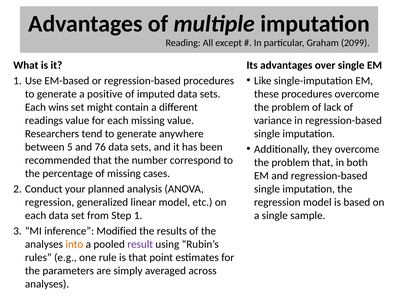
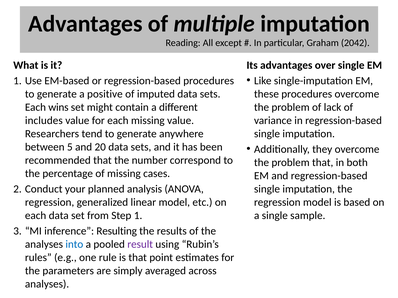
2099: 2099 -> 2042
readings: readings -> includes
76: 76 -> 20
Modified: Modified -> Resulting
into colour: orange -> blue
